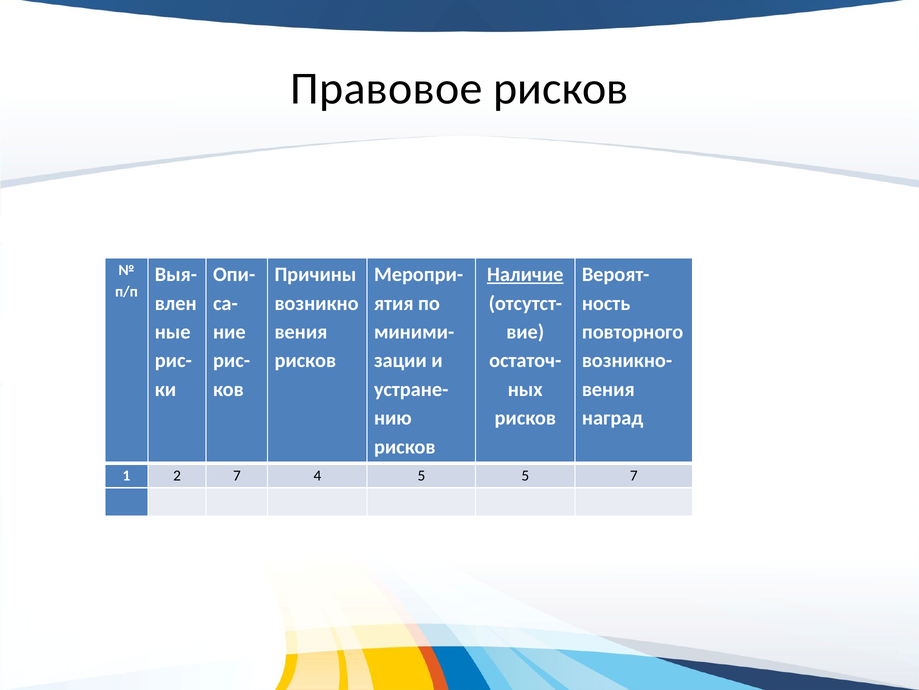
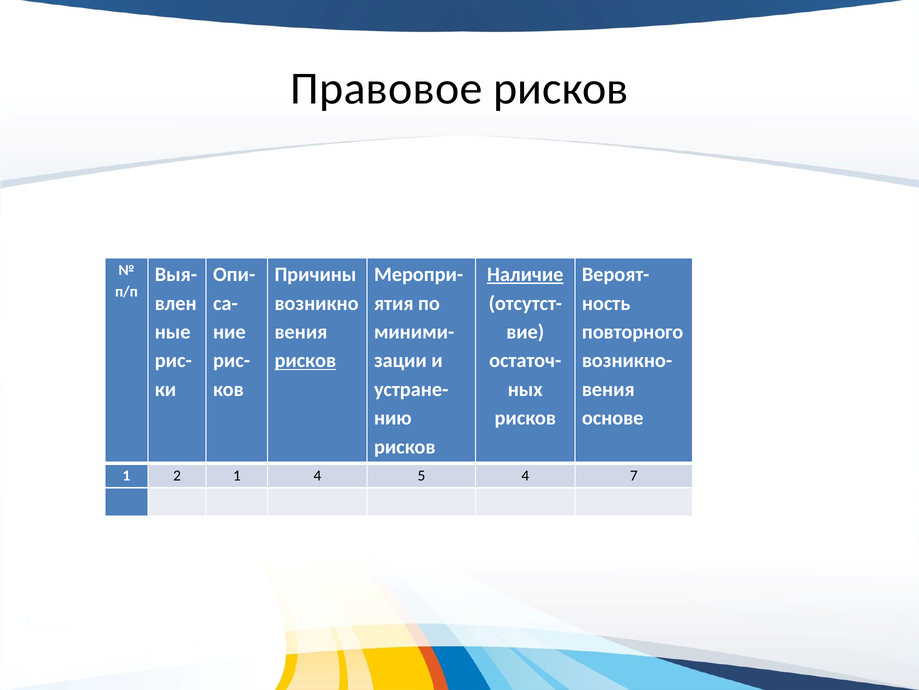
рисков at (305, 360) underline: none -> present
наград: наград -> основе
2 7: 7 -> 1
5 5: 5 -> 4
